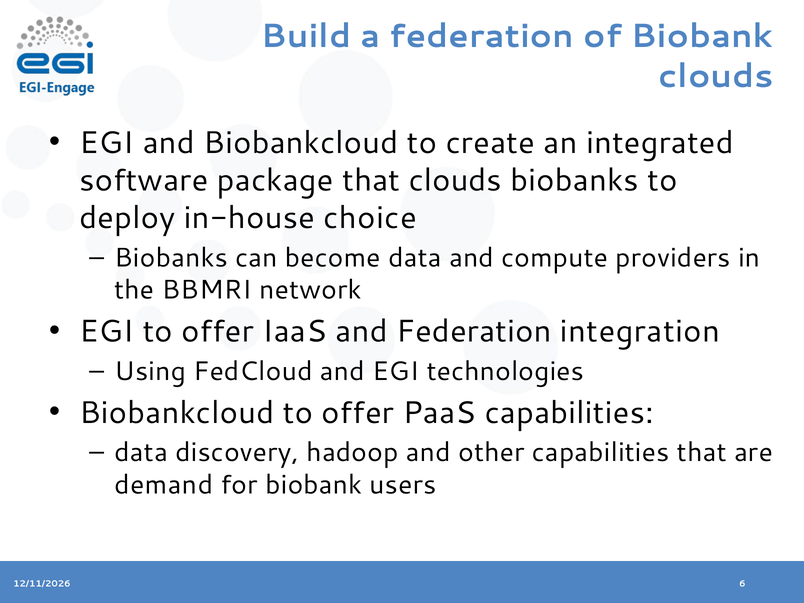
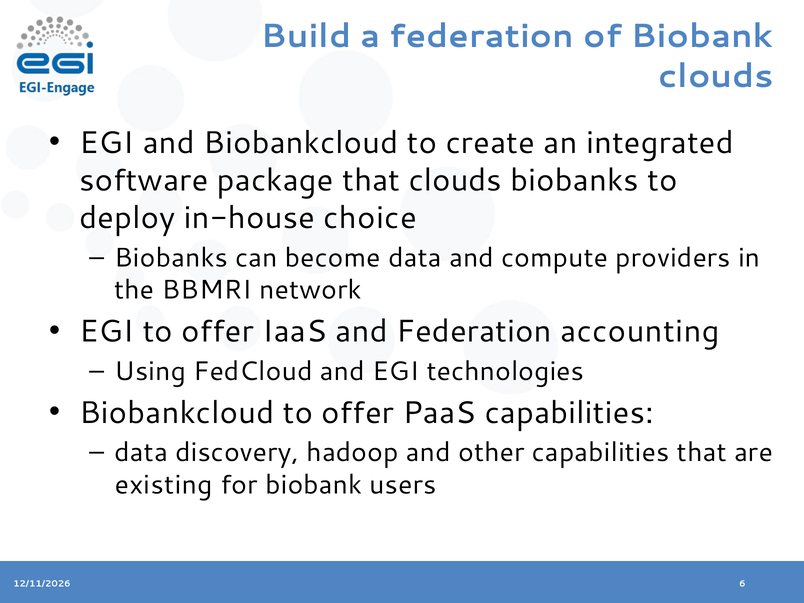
integration: integration -> accounting
demand: demand -> existing
